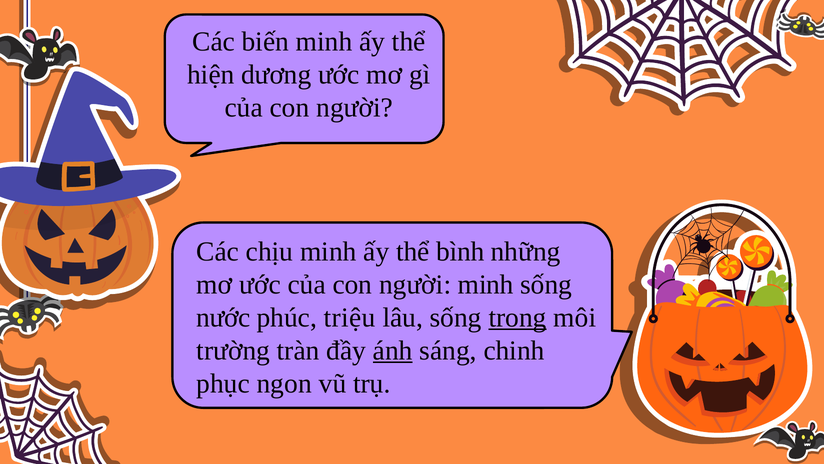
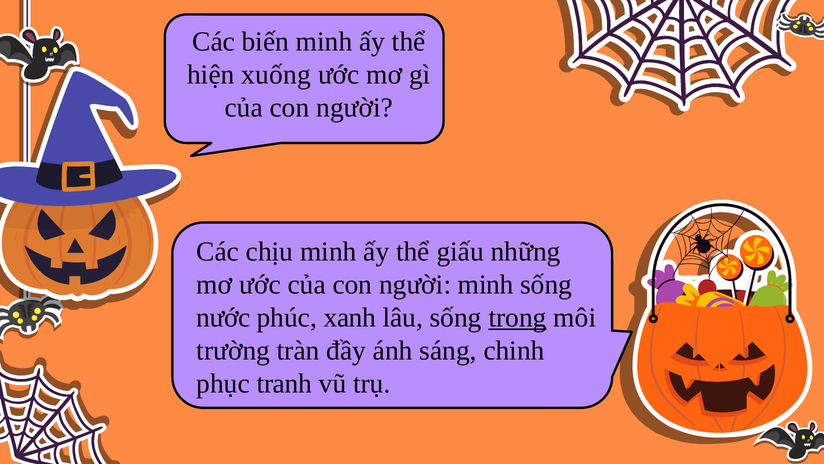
dương: dương -> xuống
bình: bình -> giấu
triệu: triệu -> xanh
ánh underline: present -> none
ngon: ngon -> tranh
